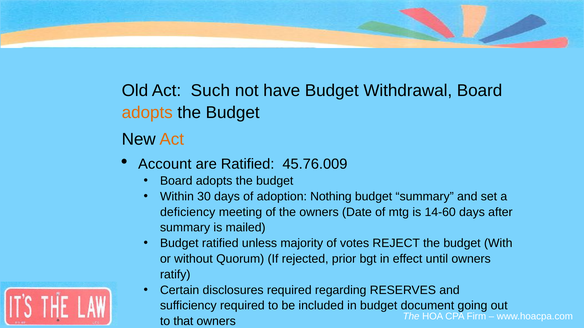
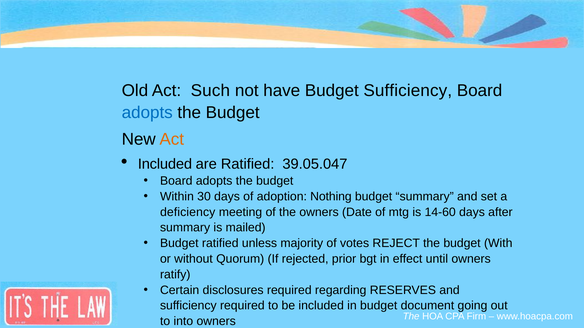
Budget Withdrawal: Withdrawal -> Sufficiency
adopts at (147, 113) colour: orange -> blue
Account at (165, 164): Account -> Included
45.76.009: 45.76.009 -> 39.05.047
that: that -> into
